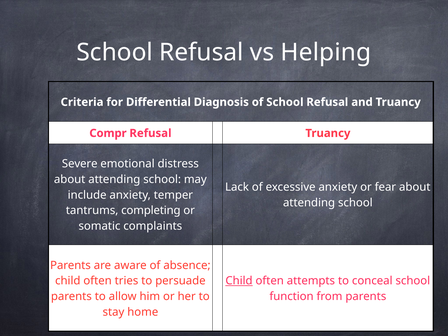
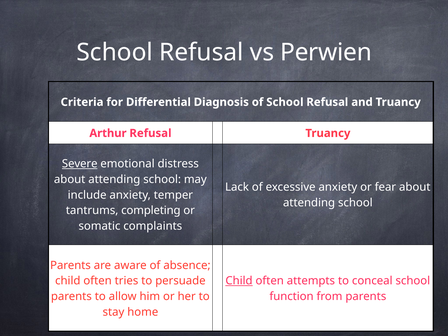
Helping: Helping -> Perwien
Compr: Compr -> Arthur
Severe underline: none -> present
